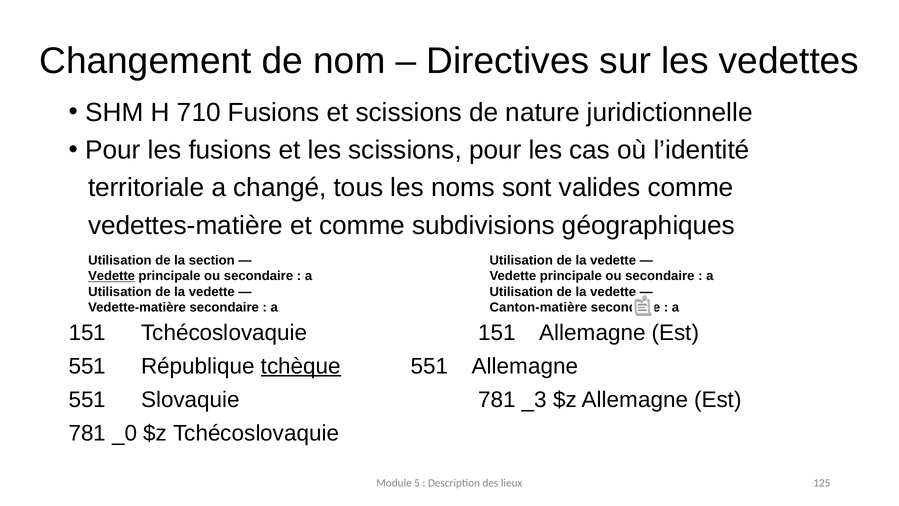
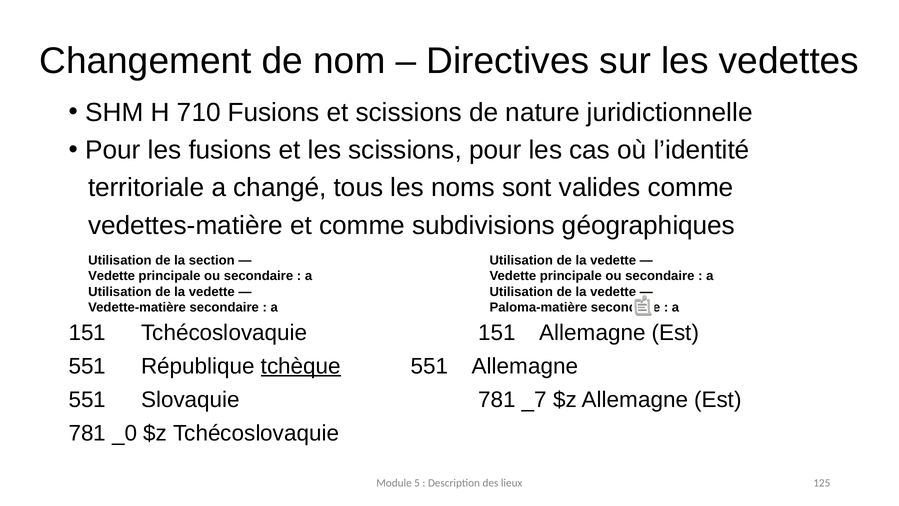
Vedette at (112, 276) underline: present -> none
Canton-matière: Canton-matière -> Paloma-matière
_3: _3 -> _7
